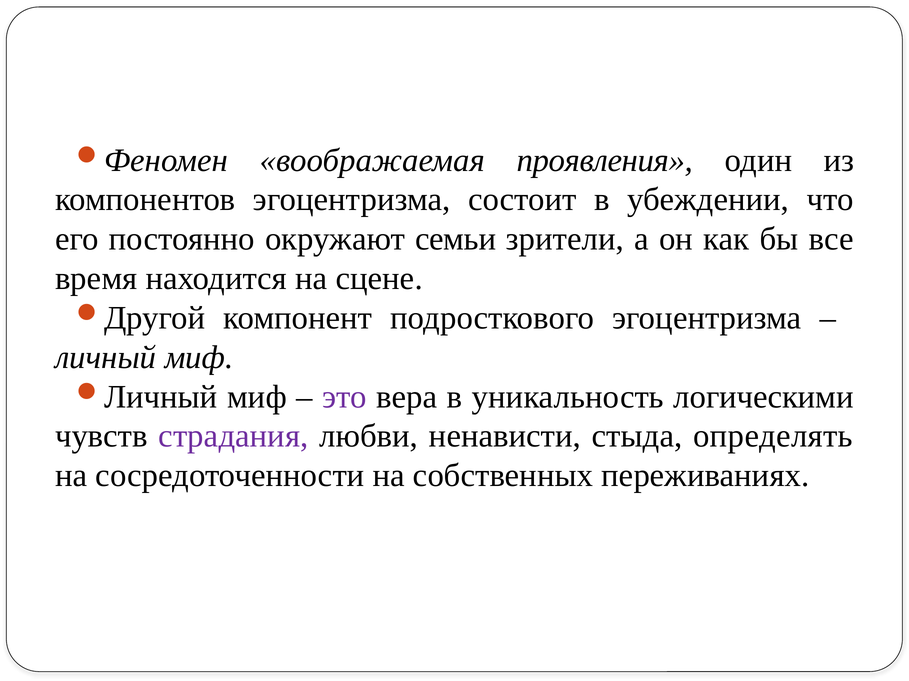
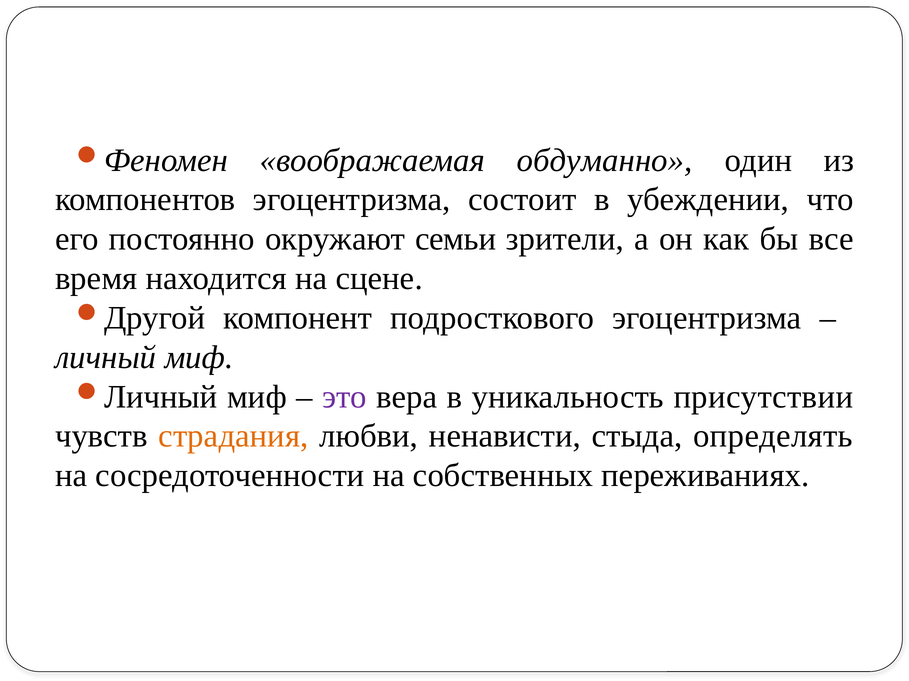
проявления: проявления -> обдуманно
логическими: логическими -> присутствии
страдания colour: purple -> orange
